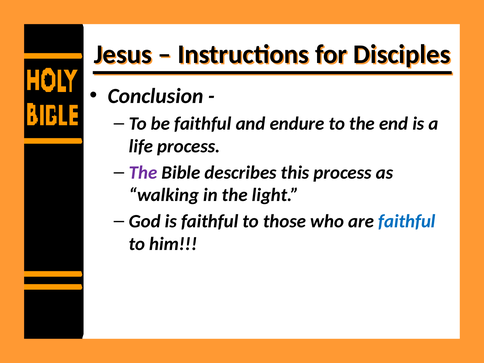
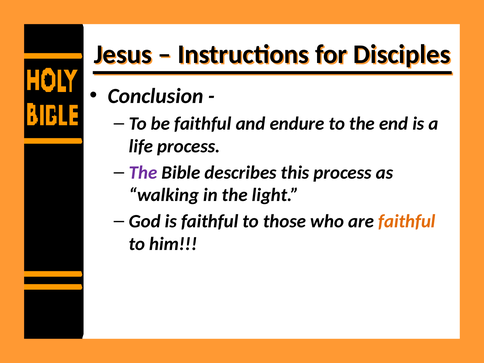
faithful at (407, 221) colour: blue -> orange
